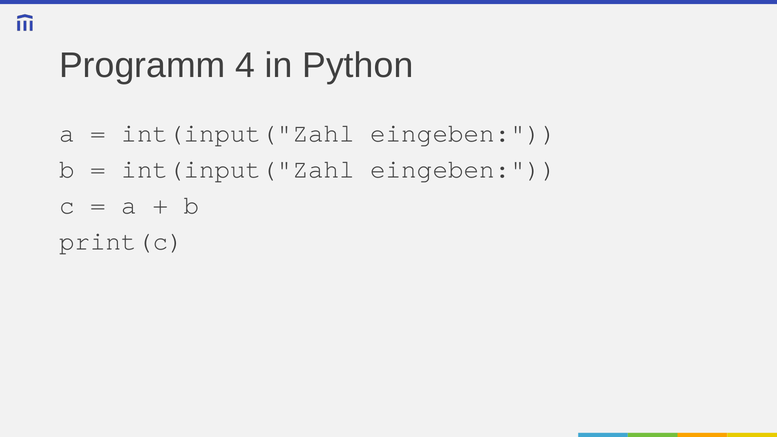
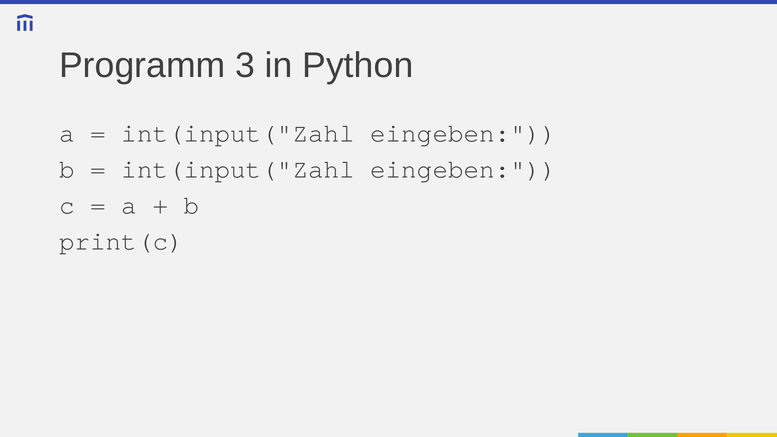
4: 4 -> 3
